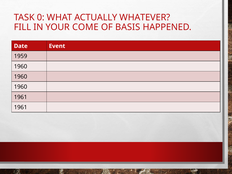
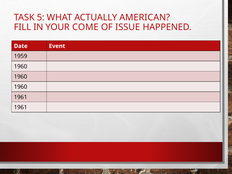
0: 0 -> 5
WHATEVER: WHATEVER -> AMERICAN
BASIS: BASIS -> ISSUE
